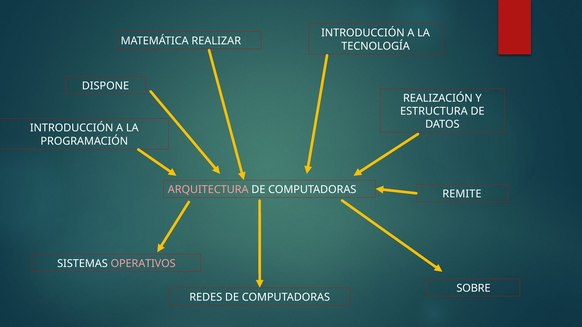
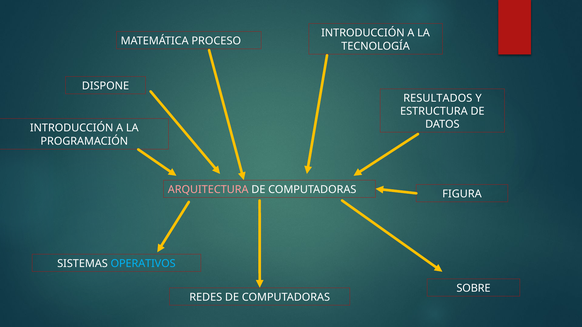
REALIZAR: REALIZAR -> PROCESO
REALIZACIÓN: REALIZACIÓN -> RESULTADOS
REMITE: REMITE -> FIGURA
OPERATIVOS colour: pink -> light blue
